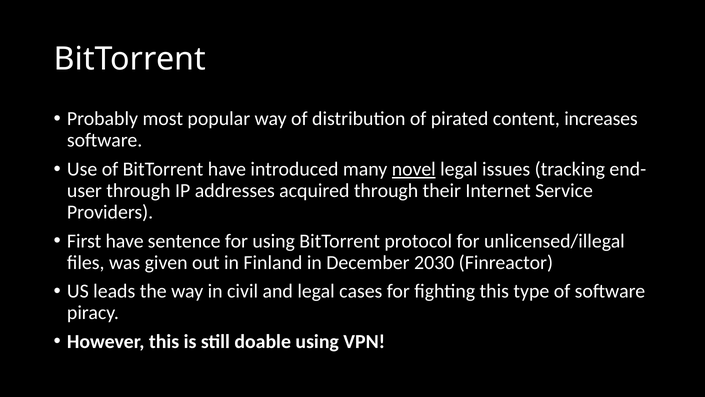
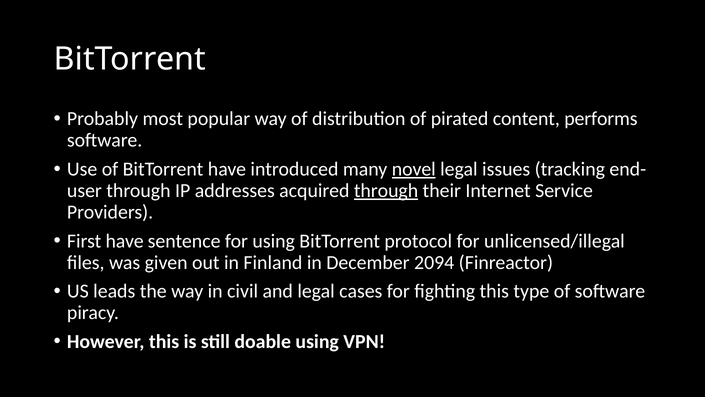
increases: increases -> performs
through at (386, 190) underline: none -> present
2030: 2030 -> 2094
